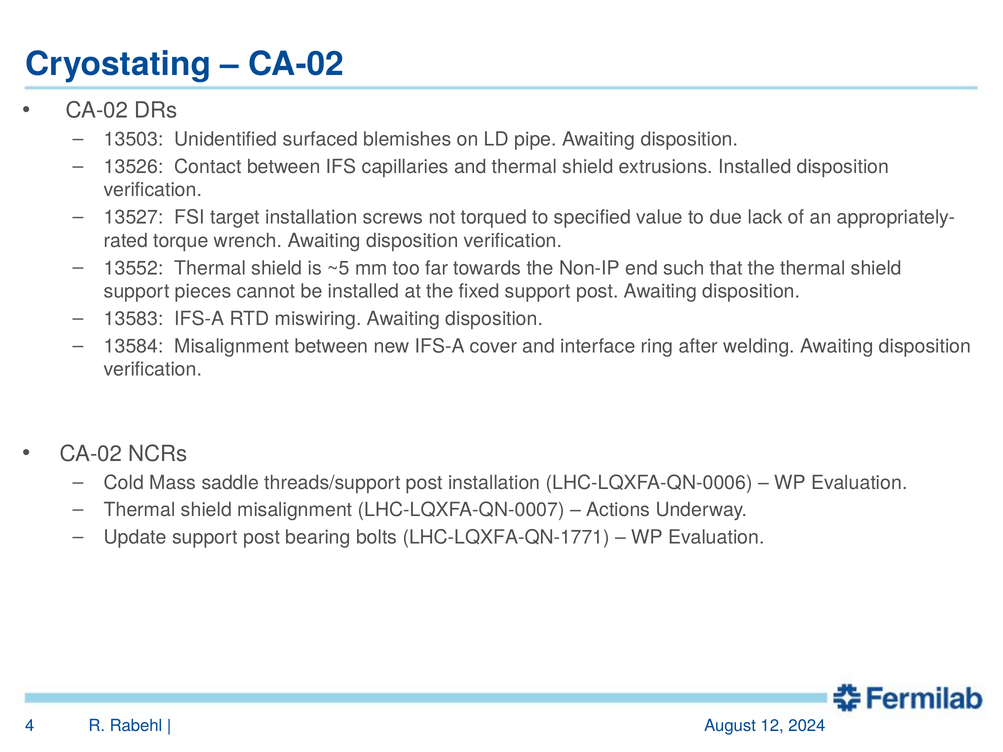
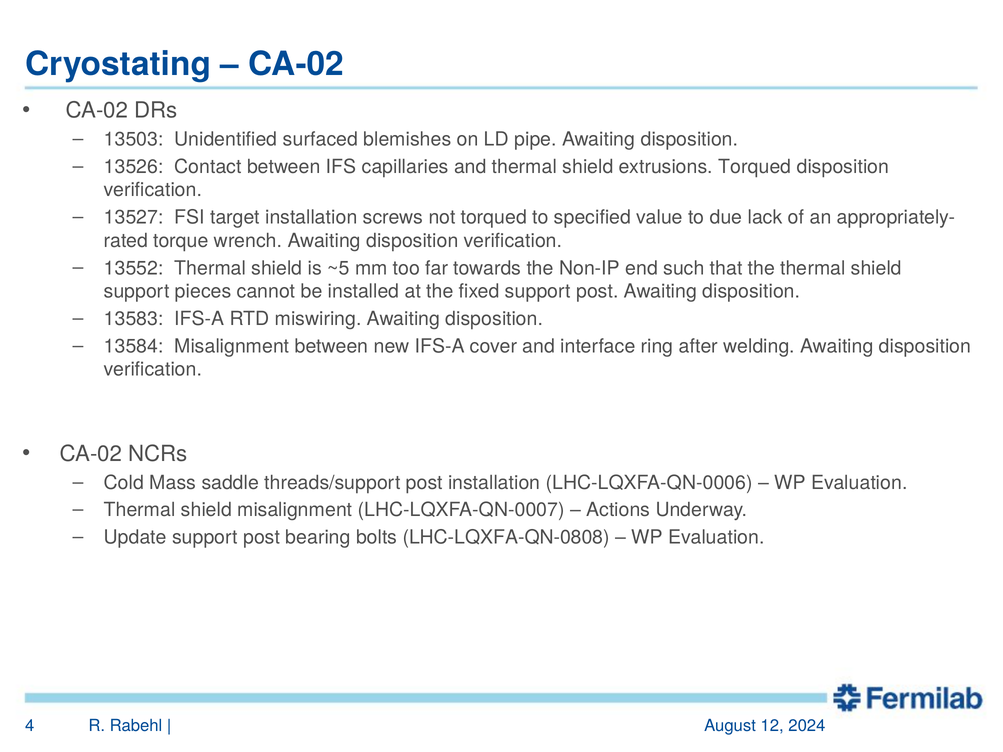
extrusions Installed: Installed -> Torqued
LHC-LQXFA-QN-1771: LHC-LQXFA-QN-1771 -> LHC-LQXFA-QN-0808
